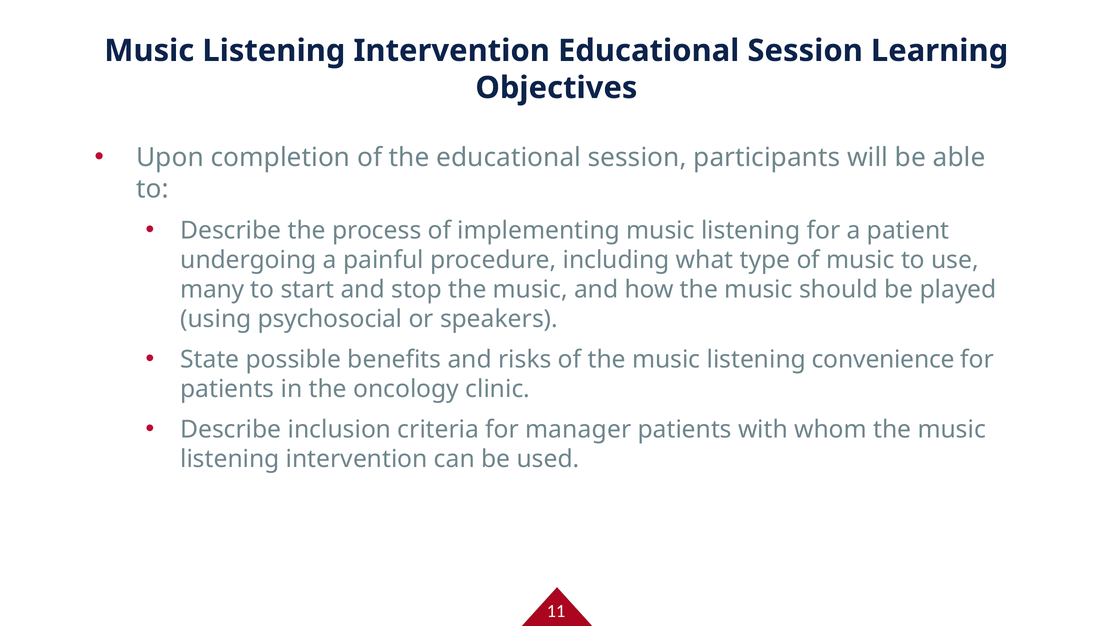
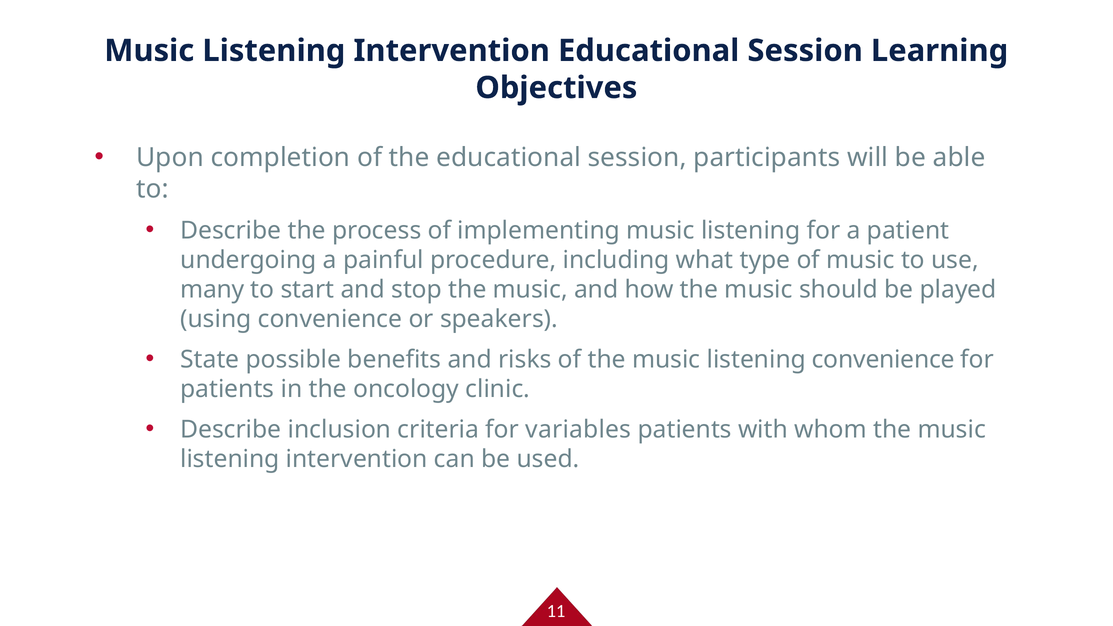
using psychosocial: psychosocial -> convenience
manager: manager -> variables
